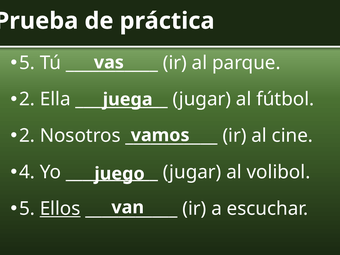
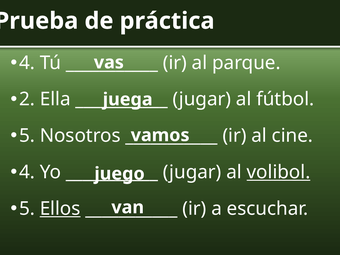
5 at (27, 63): 5 -> 4
2 at (27, 136): 2 -> 5
volibol underline: none -> present
